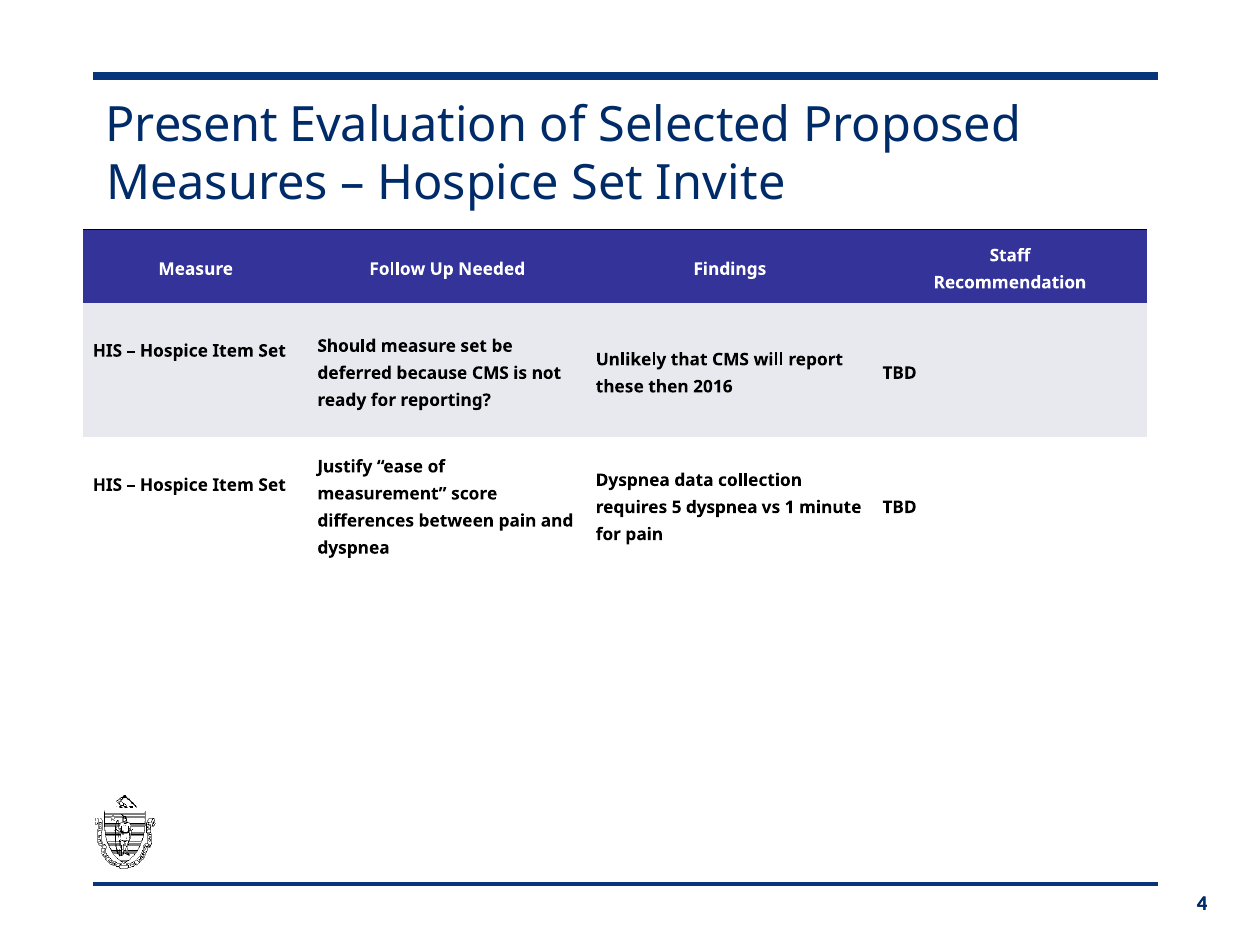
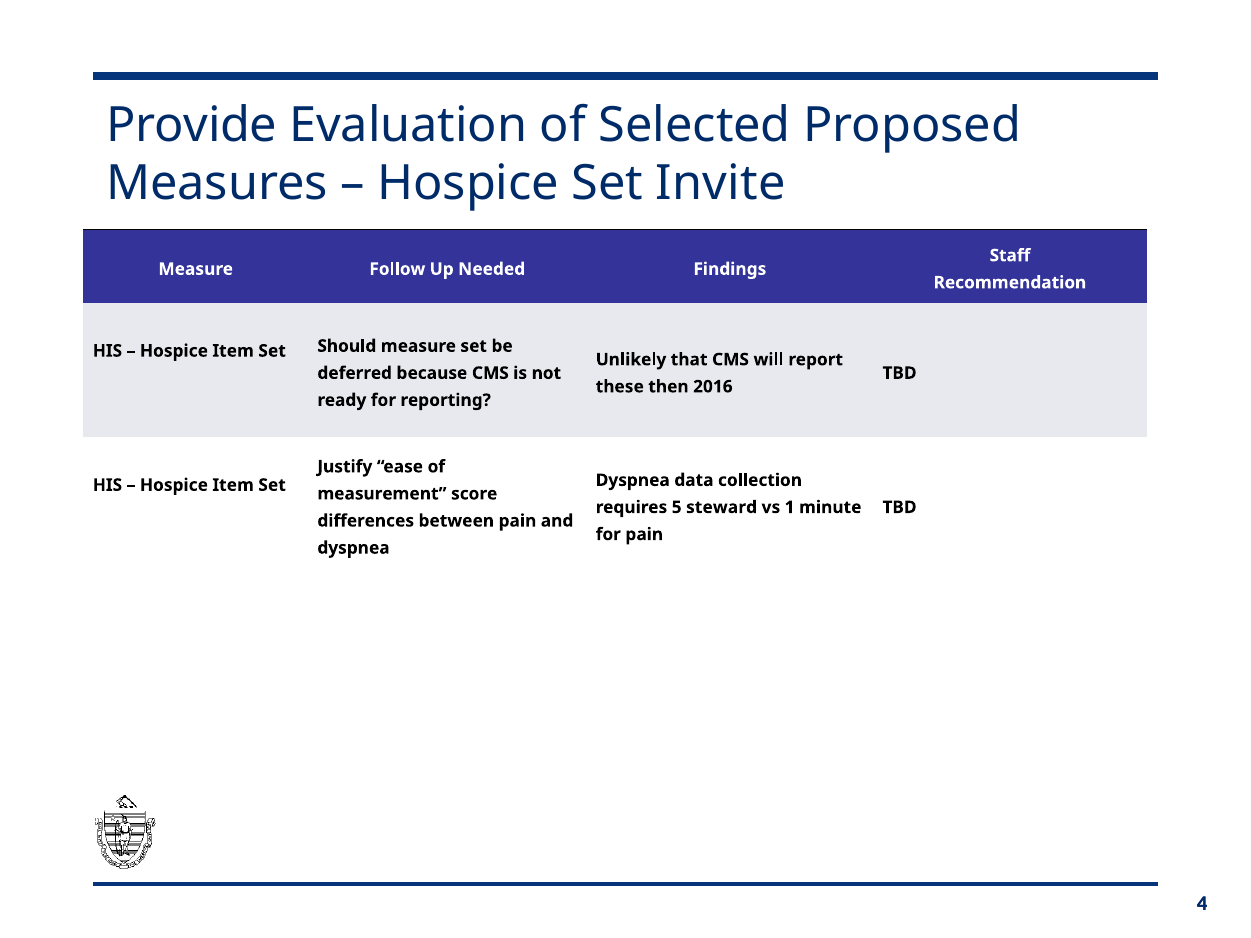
Present: Present -> Provide
5 dyspnea: dyspnea -> steward
